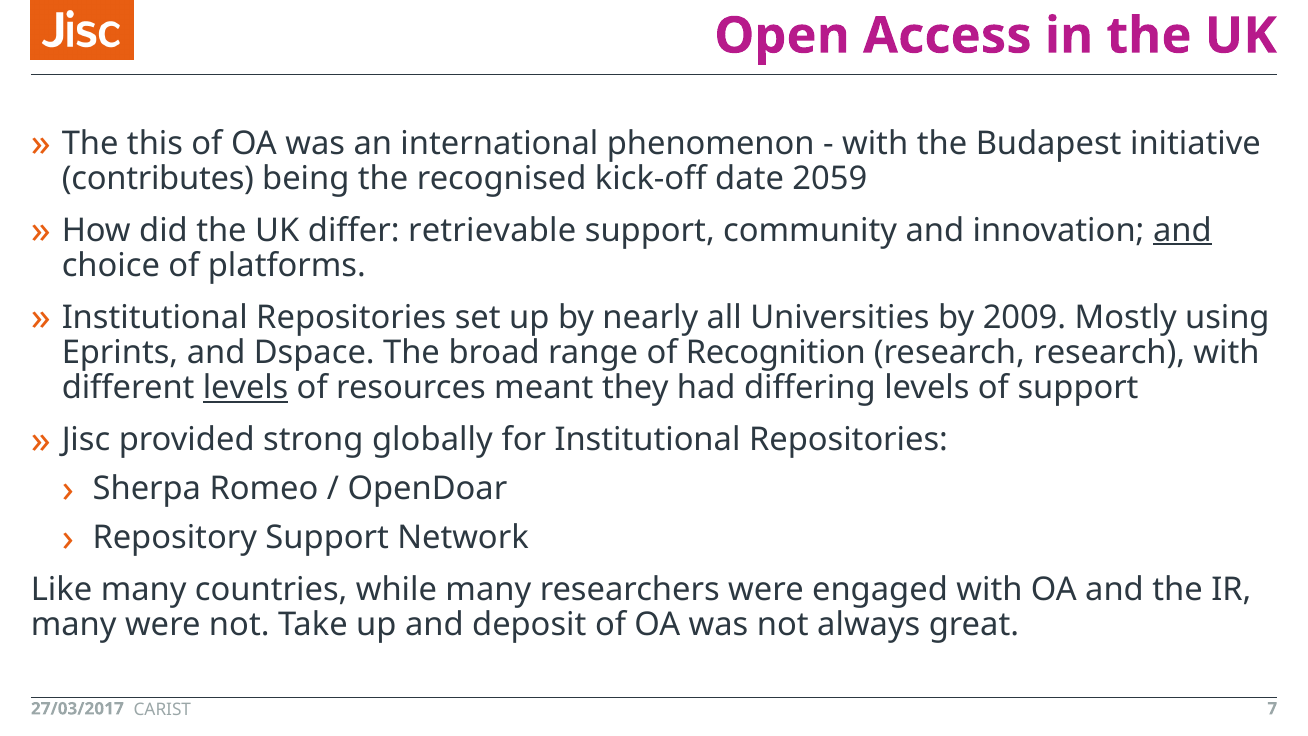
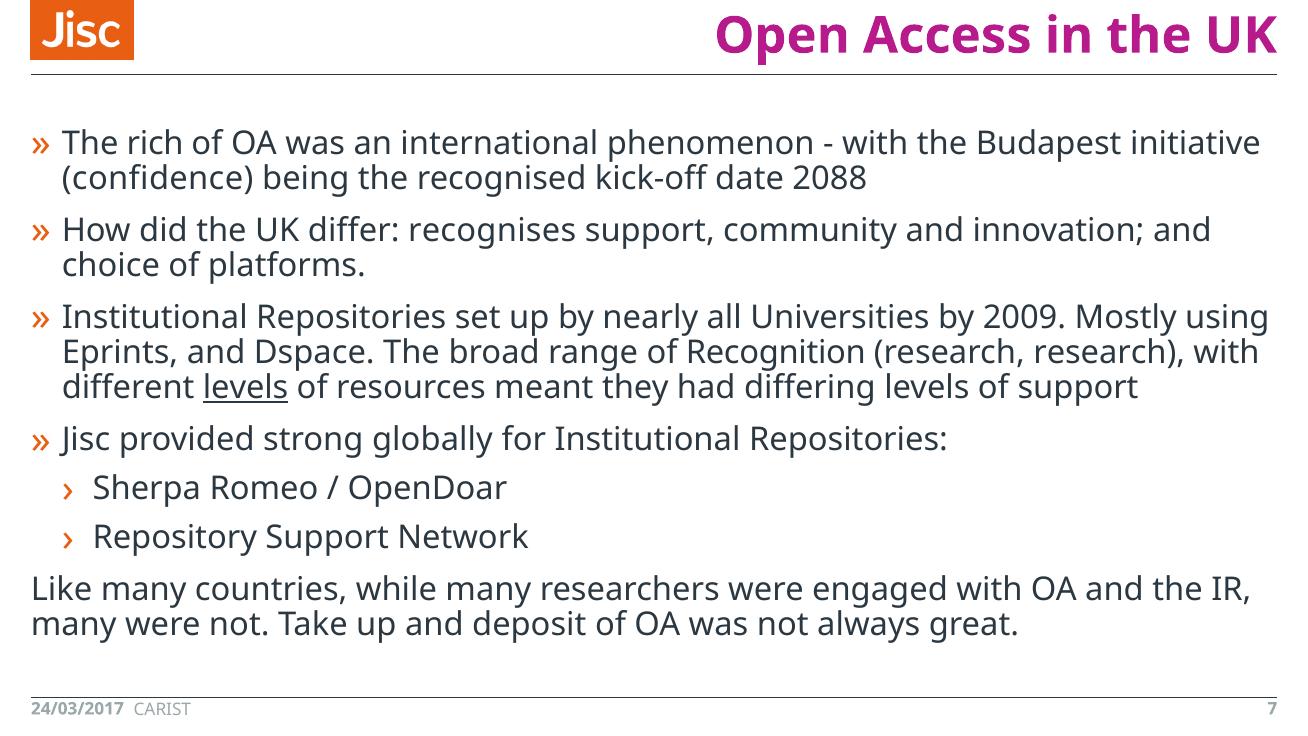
this: this -> rich
contributes: contributes -> confidence
2059: 2059 -> 2088
retrievable: retrievable -> recognises
and at (1182, 230) underline: present -> none
27/03/2017: 27/03/2017 -> 24/03/2017
